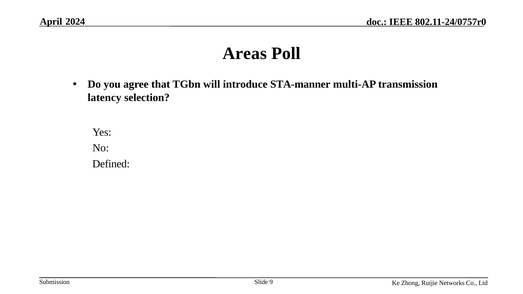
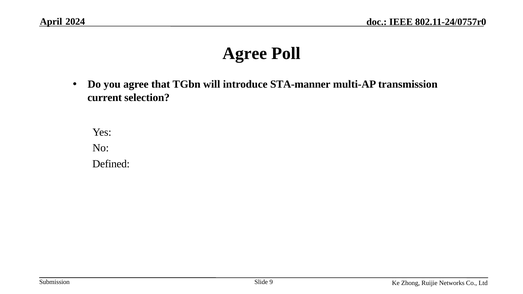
Areas at (245, 54): Areas -> Agree
latency: latency -> current
